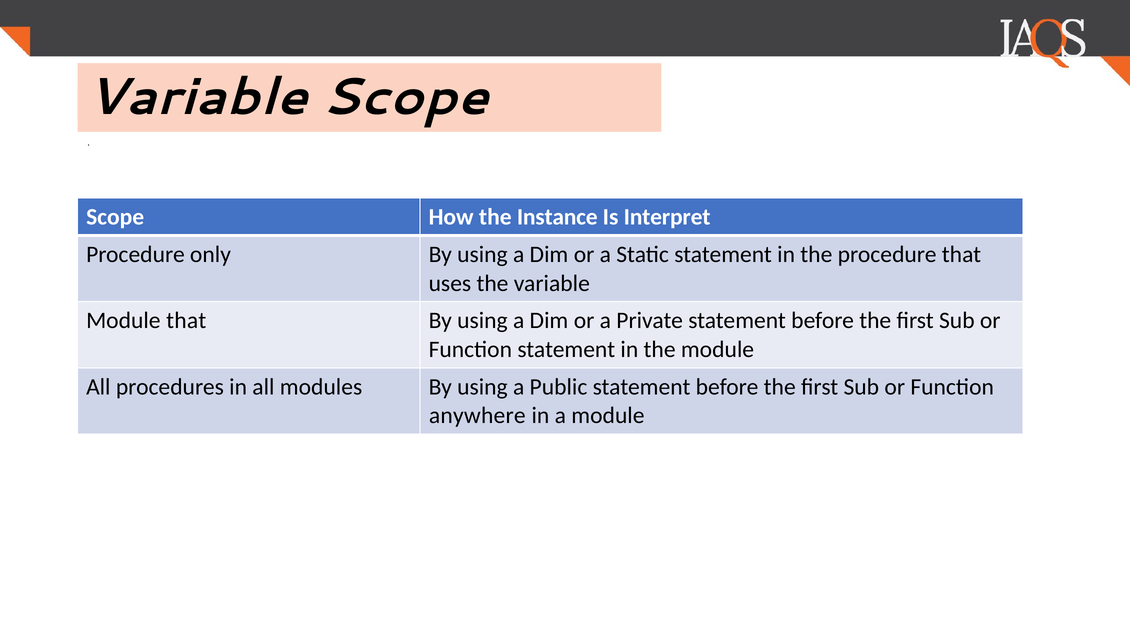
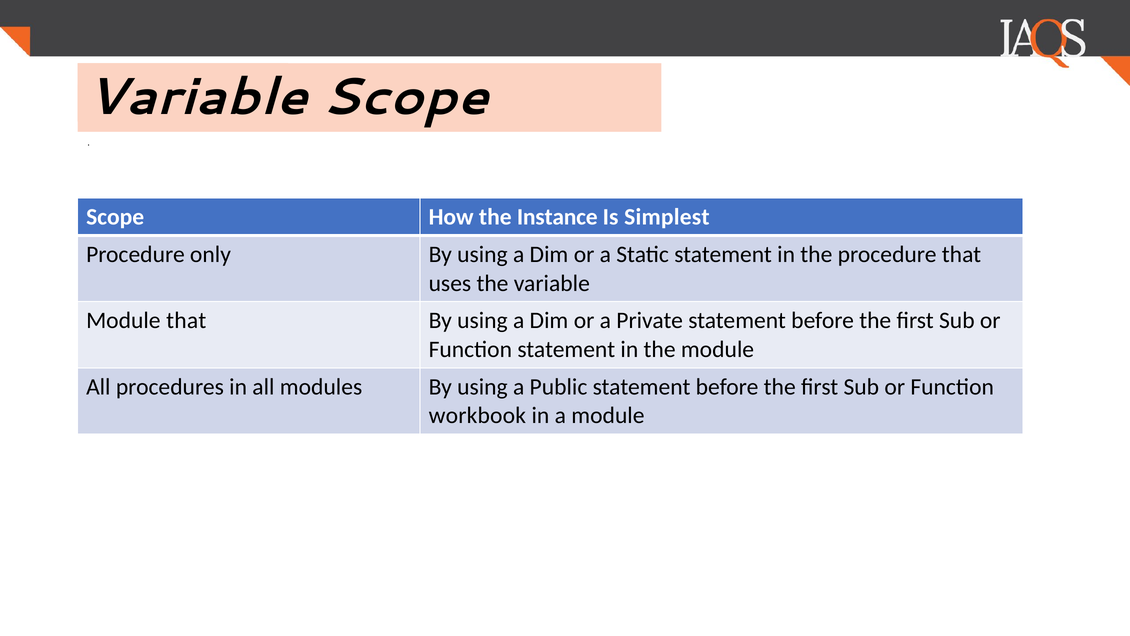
Interpret: Interpret -> Simplest
anywhere: anywhere -> workbook
